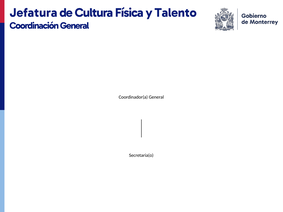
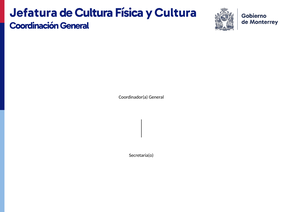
y Talento: Talento -> Cultura
